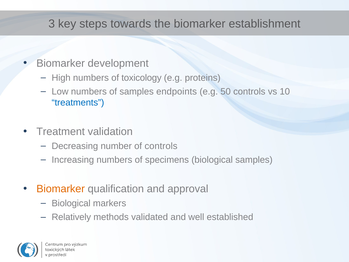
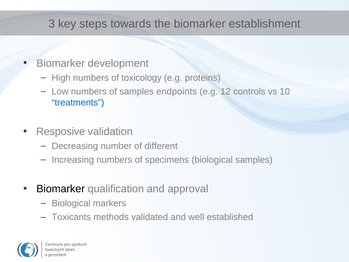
50: 50 -> 12
Treatment: Treatment -> Resposive
of controls: controls -> different
Biomarker at (61, 189) colour: orange -> black
Relatively: Relatively -> Toxicants
